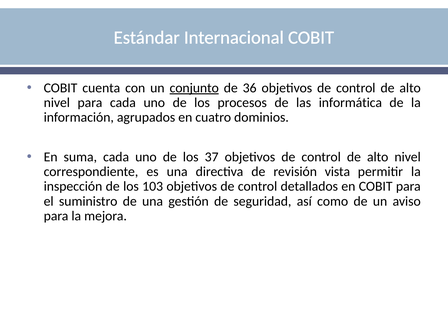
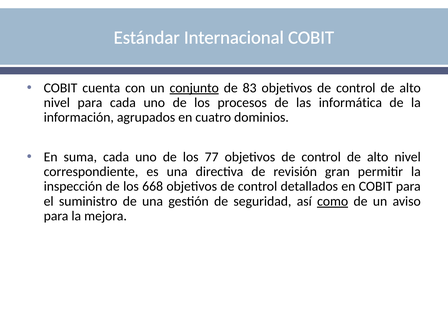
36: 36 -> 83
37: 37 -> 77
vista: vista -> gran
103: 103 -> 668
como underline: none -> present
